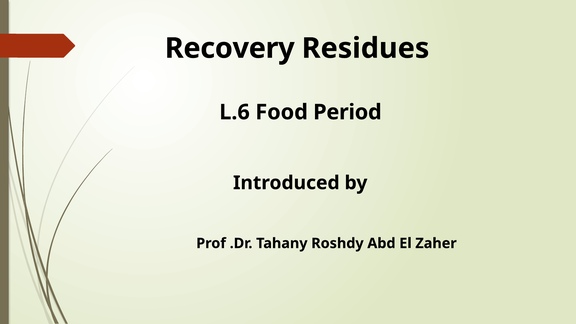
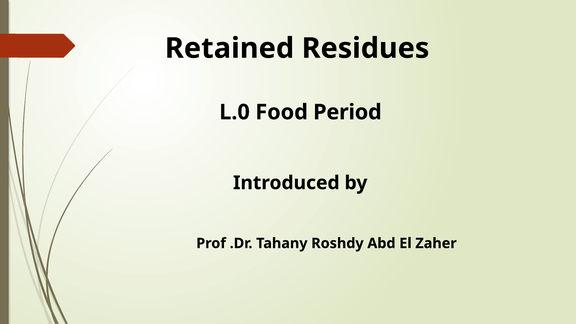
Recovery: Recovery -> Retained
L.6: L.6 -> L.0
